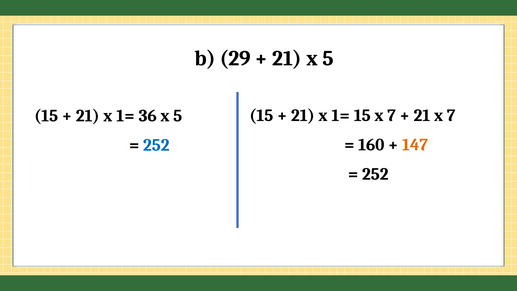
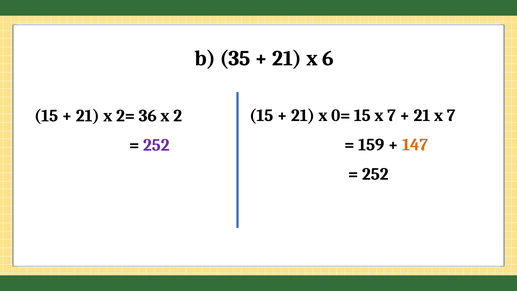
29: 29 -> 35
21 x 5: 5 -> 6
1= at (341, 115): 1= -> 0=
1= at (125, 116): 1= -> 2=
36 x 5: 5 -> 2
160: 160 -> 159
252 at (156, 145) colour: blue -> purple
